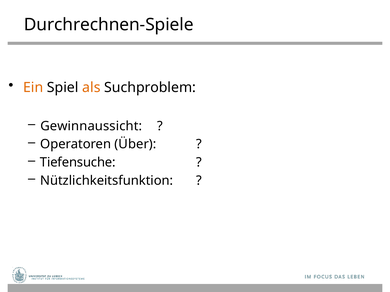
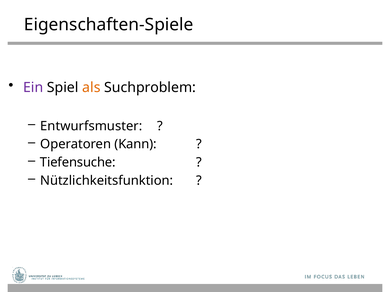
Durchrechnen-Spiele: Durchrechnen-Spiele -> Eigenschaften-Spiele
Ein colour: orange -> purple
Gewinnaussicht: Gewinnaussicht -> Entwurfsmuster
Über: Über -> Kann
